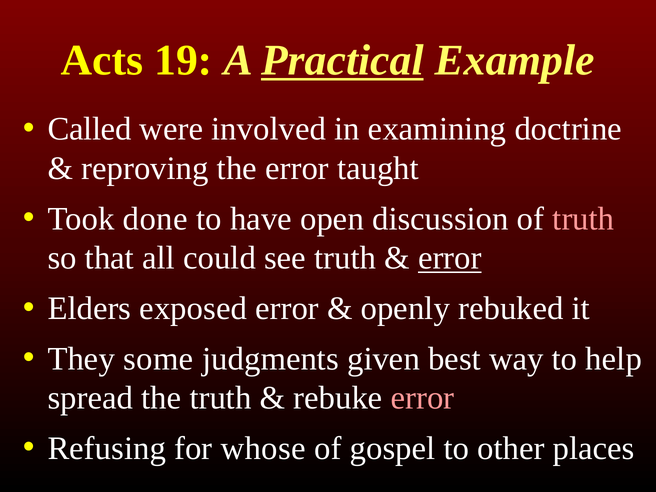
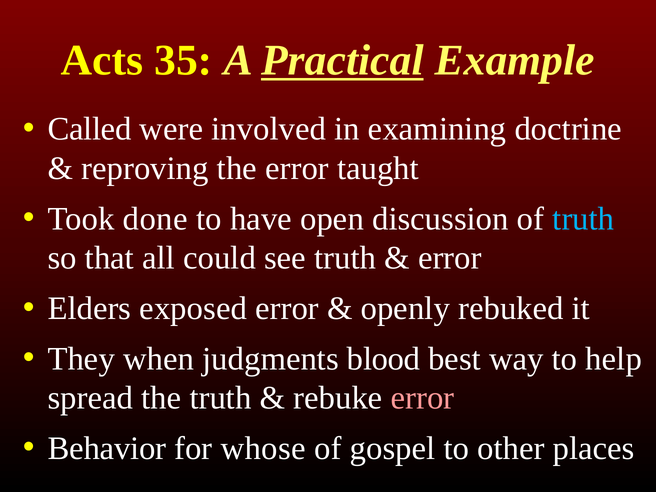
19: 19 -> 35
truth at (583, 219) colour: pink -> light blue
error at (450, 258) underline: present -> none
some: some -> when
given: given -> blood
Refusing: Refusing -> Behavior
